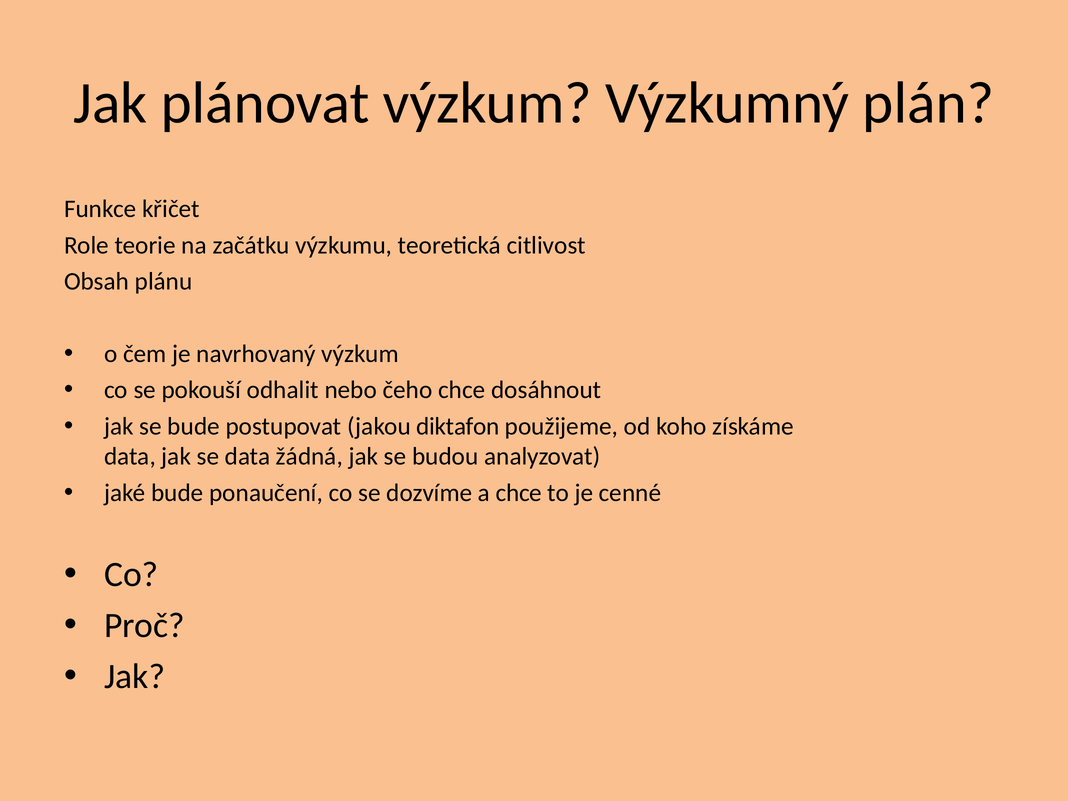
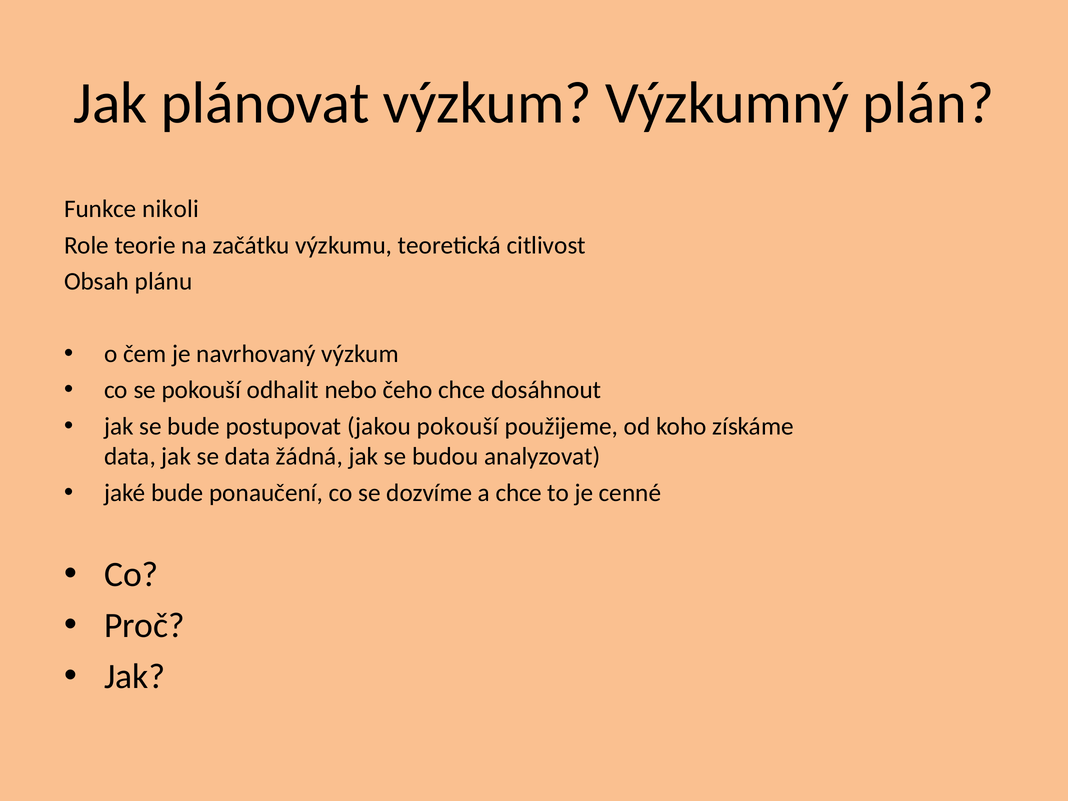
křičet: křičet -> nikoli
jakou diktafon: diktafon -> pokouší
